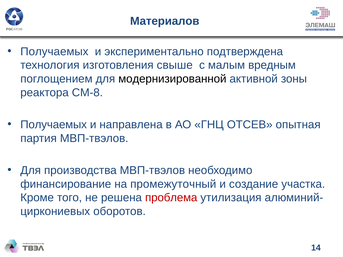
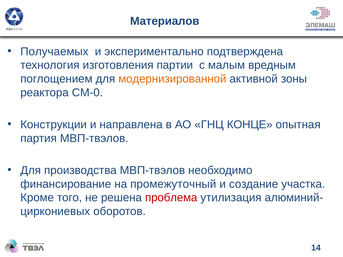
свыше: свыше -> партии
модернизированной colour: black -> orange
СМ-8: СМ-8 -> СМ-0
Получаемых at (54, 125): Получаемых -> Конструкции
ОТСЕВ: ОТСЕВ -> КОНЦЕ
